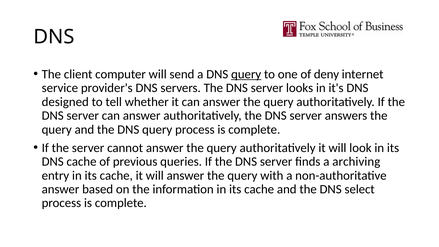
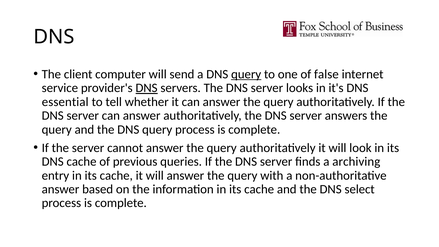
deny: deny -> false
DNS at (147, 88) underline: none -> present
designed: designed -> essential
